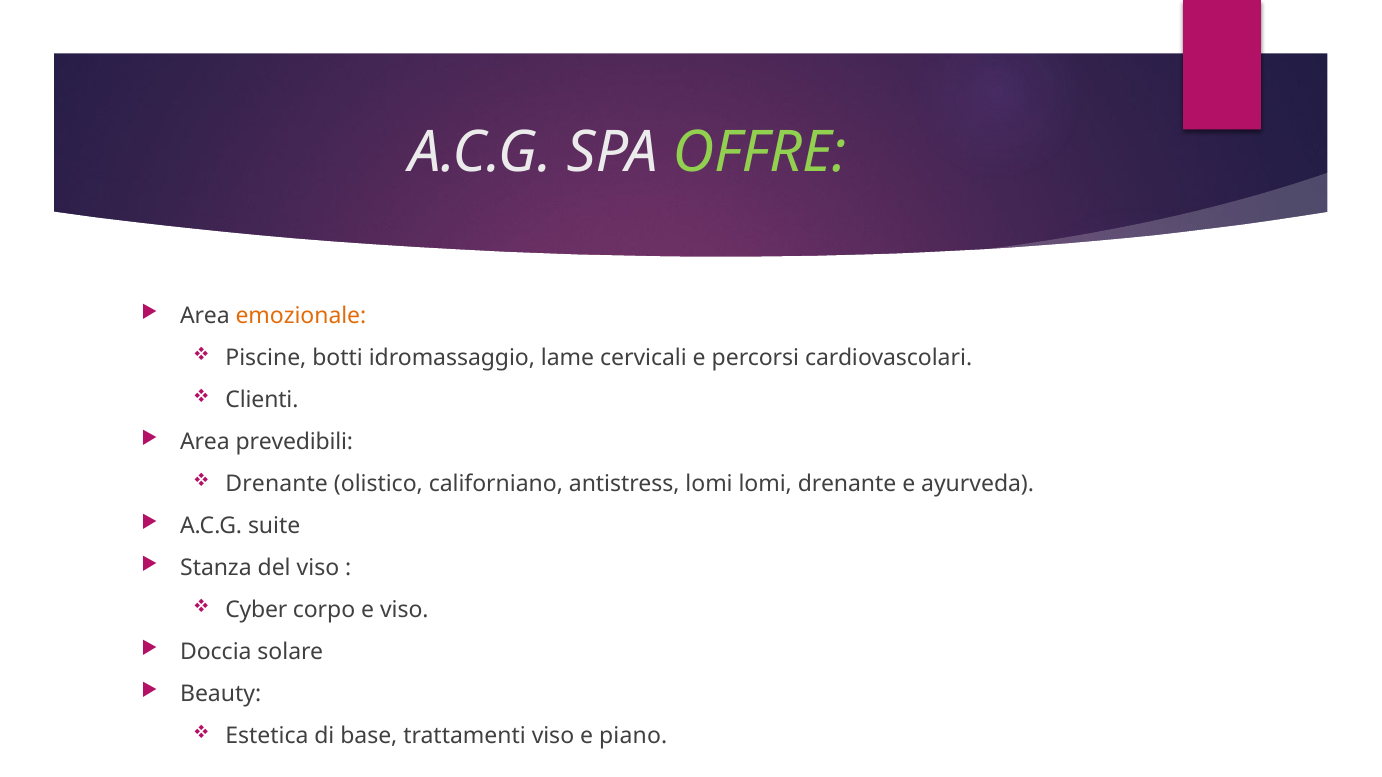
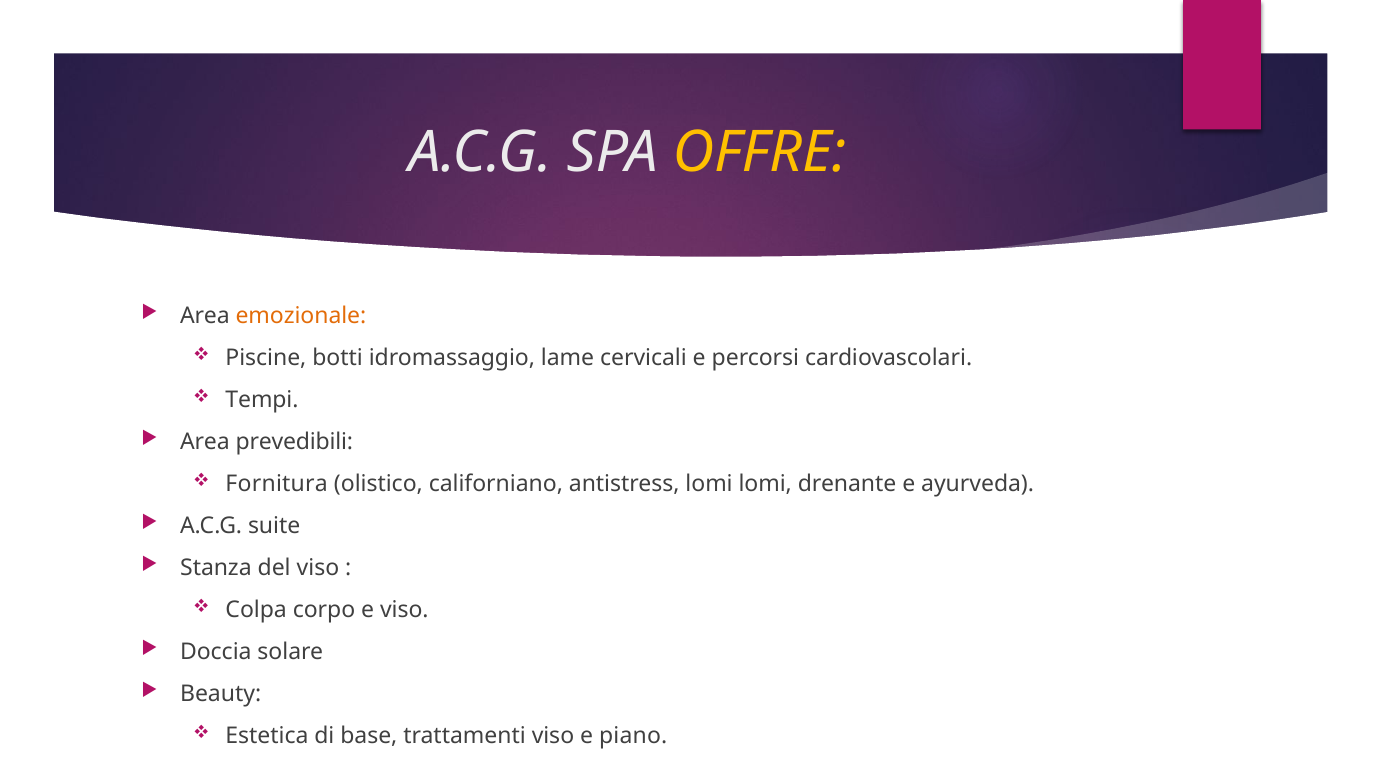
OFFRE colour: light green -> yellow
Clienti: Clienti -> Tempi
Drenante at (277, 484): Drenante -> Fornitura
Cyber: Cyber -> Colpa
